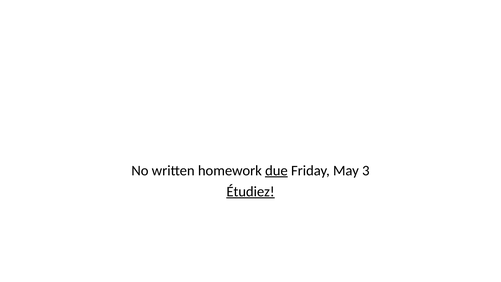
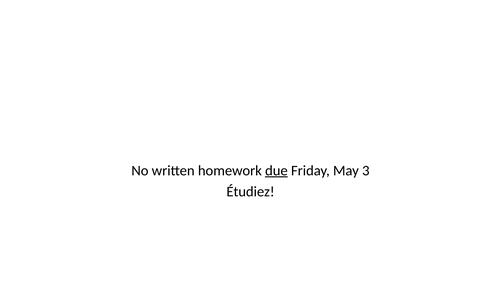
Étudiez underline: present -> none
